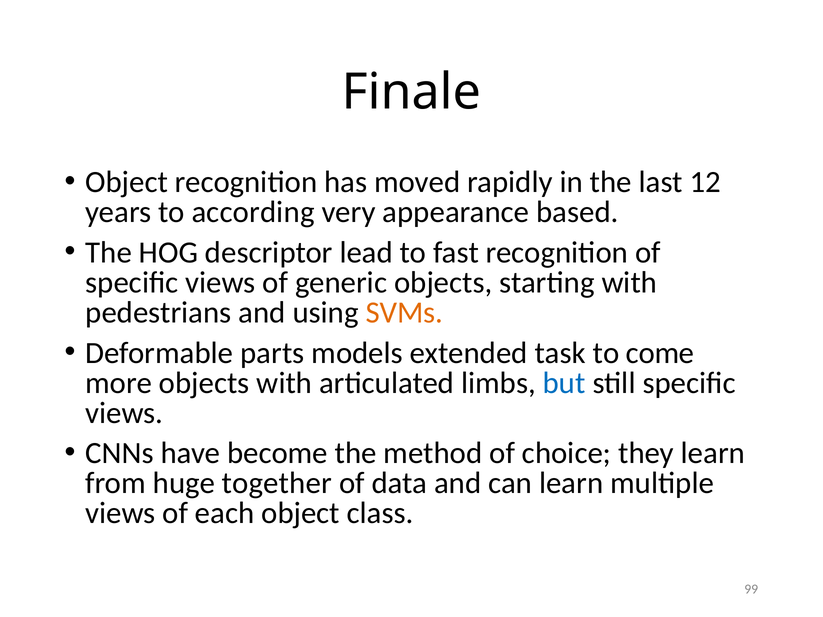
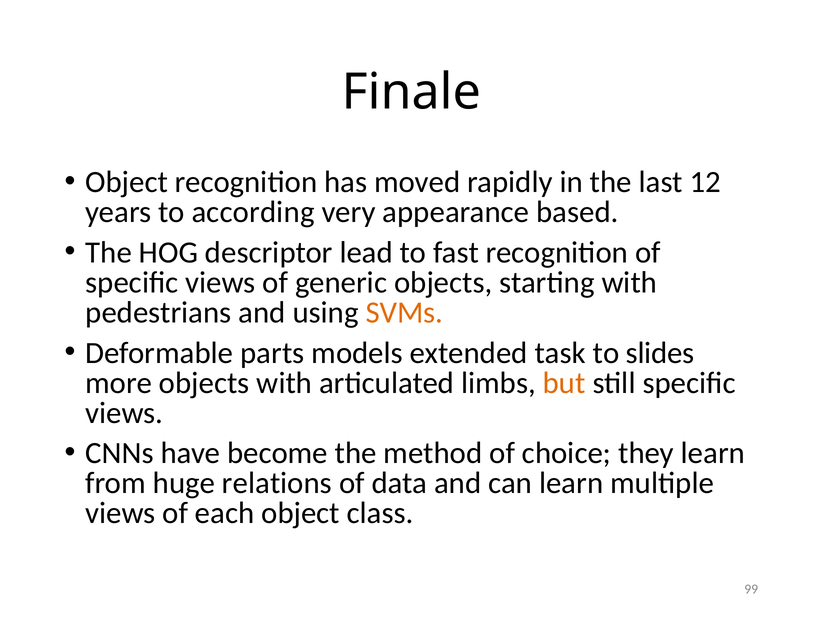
come: come -> slides
but colour: blue -> orange
together: together -> relations
